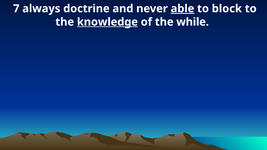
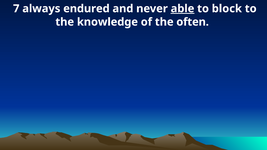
doctrine: doctrine -> endured
knowledge underline: present -> none
while: while -> often
